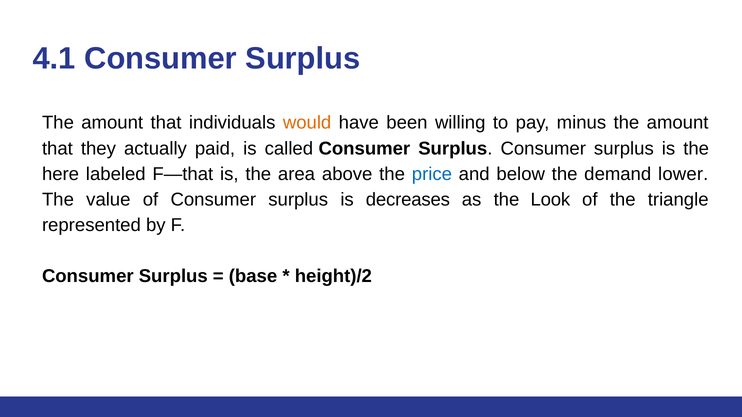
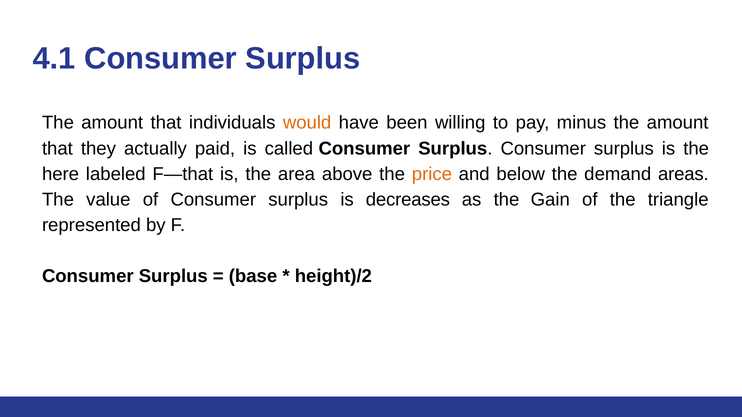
price colour: blue -> orange
lower: lower -> areas
Look: Look -> Gain
